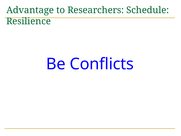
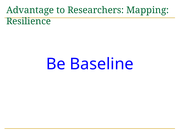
Schedule: Schedule -> Mapping
Conflicts: Conflicts -> Baseline
